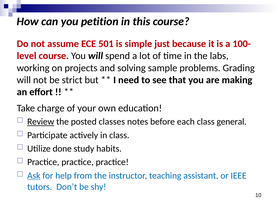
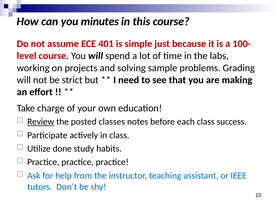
petition: petition -> minutes
501: 501 -> 401
general: general -> success
Ask underline: present -> none
